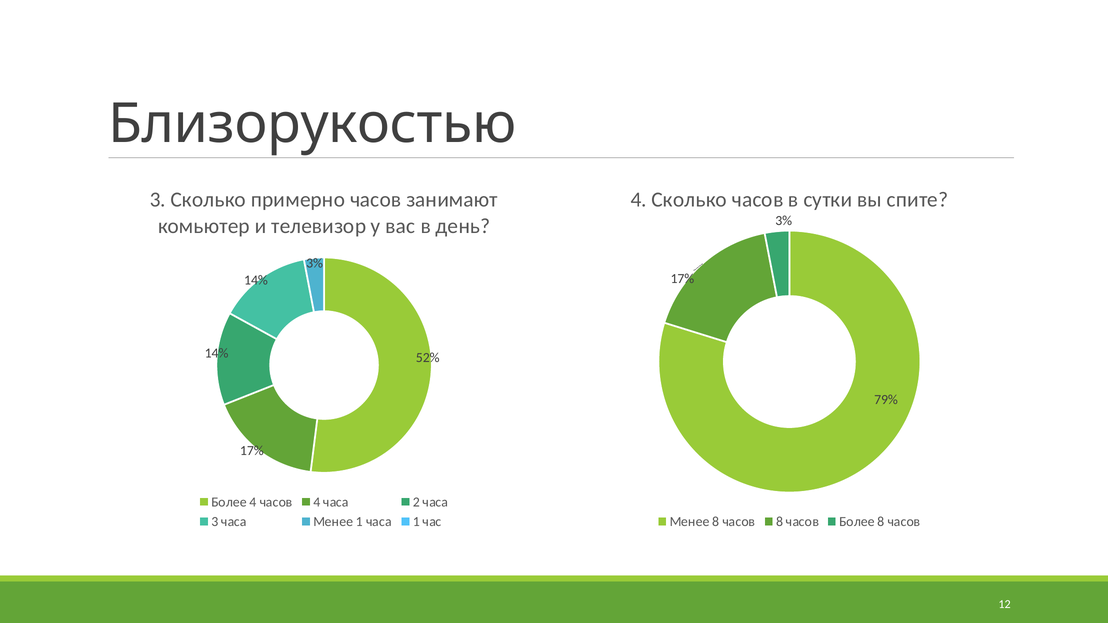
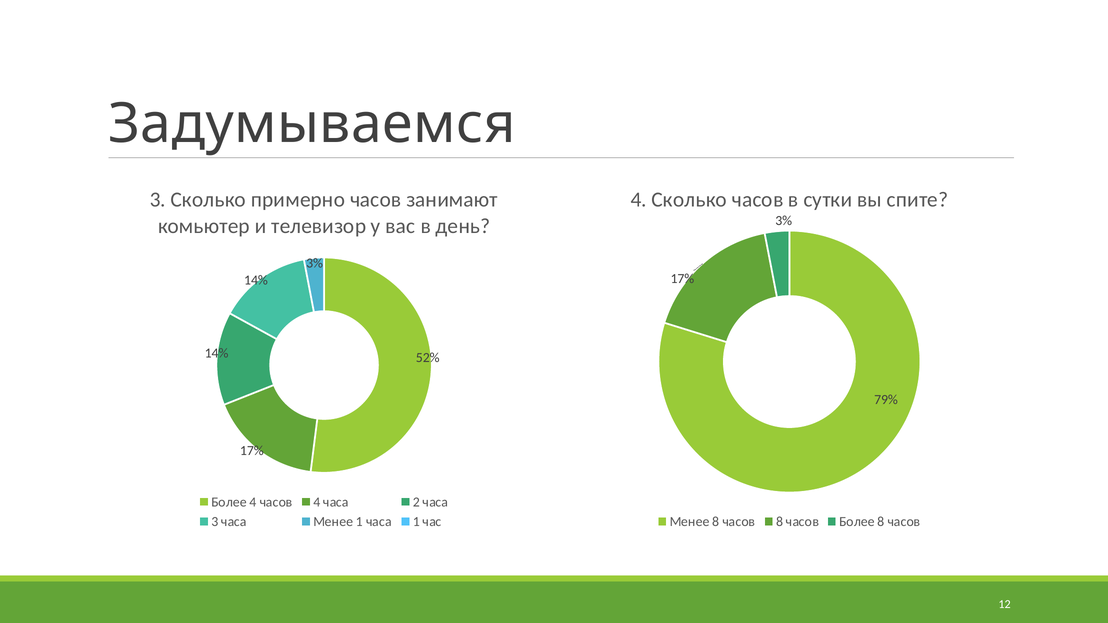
Близорукостью: Близорукостью -> Задумываемся
